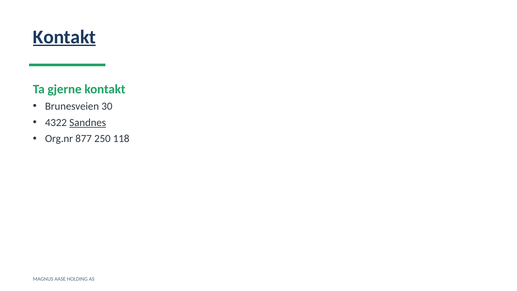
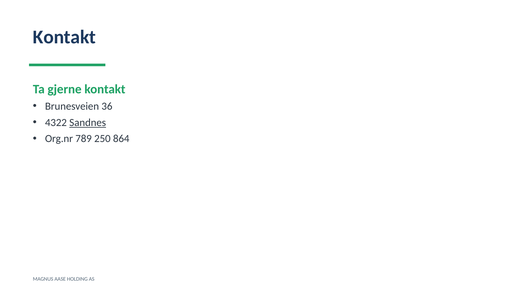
Kontakt at (64, 37) underline: present -> none
30: 30 -> 36
877: 877 -> 789
118: 118 -> 864
